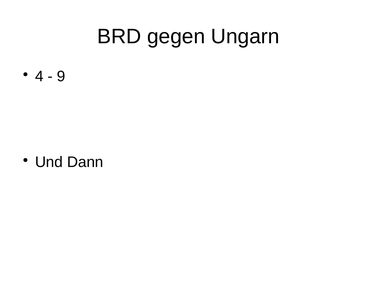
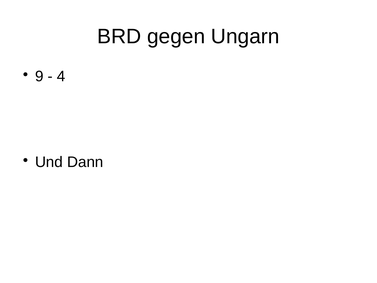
4: 4 -> 9
9: 9 -> 4
